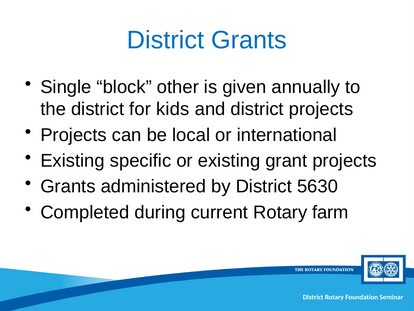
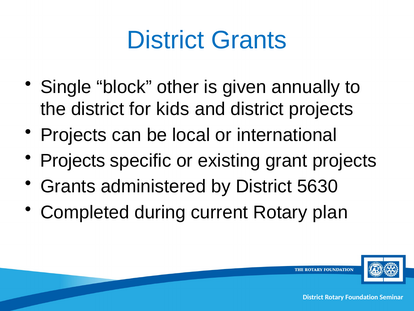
Existing at (73, 160): Existing -> Projects
farm: farm -> plan
